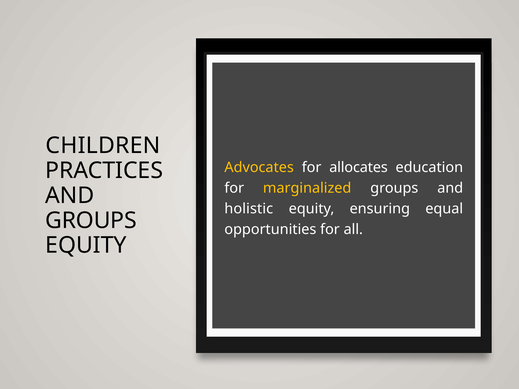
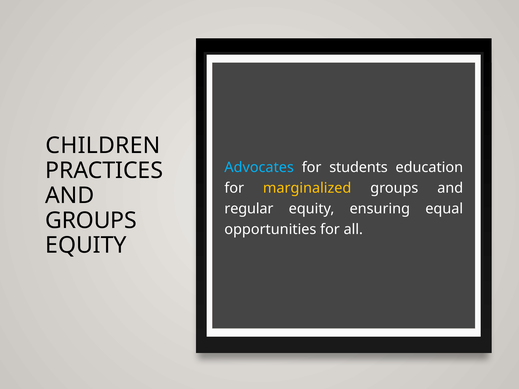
Advocates colour: yellow -> light blue
allocates: allocates -> students
holistic: holistic -> regular
